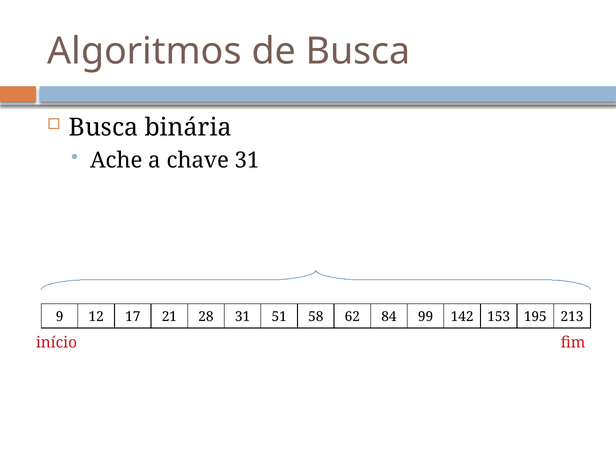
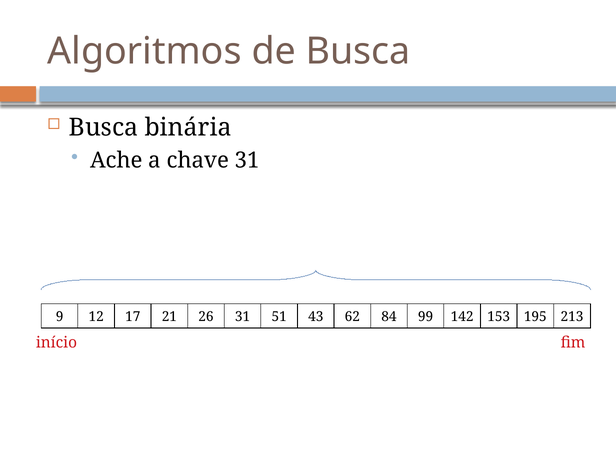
28: 28 -> 26
58: 58 -> 43
